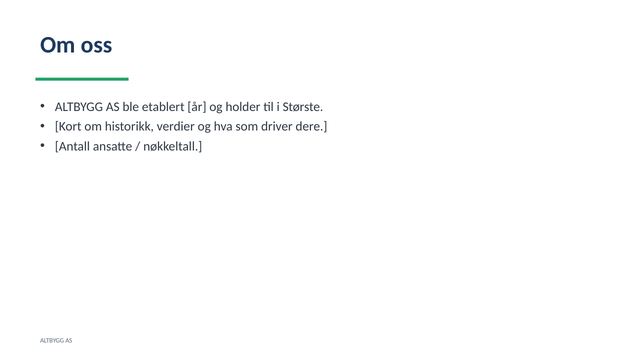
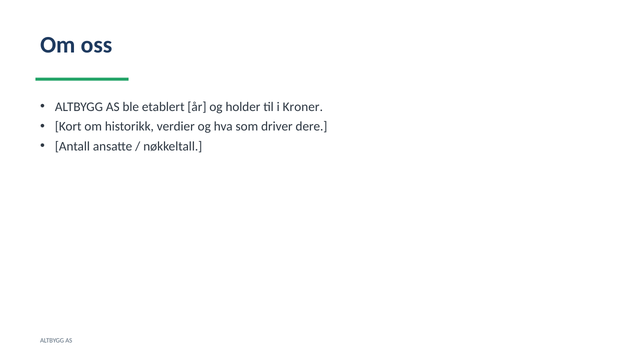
Største: Største -> Kroner
